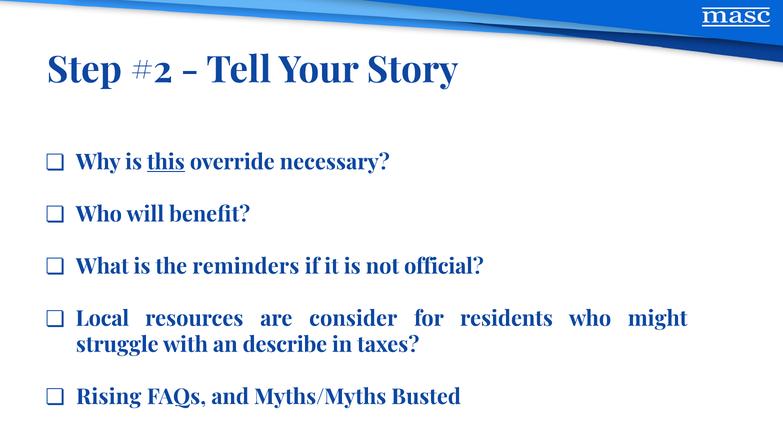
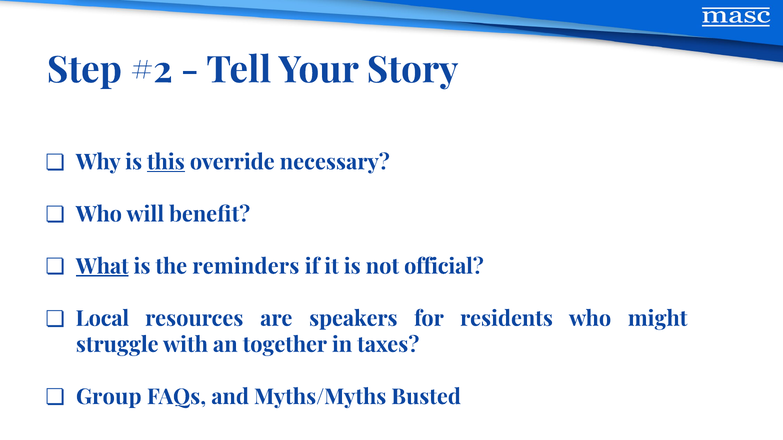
What underline: none -> present
consider: consider -> speakers
describe: describe -> together
Rising: Rising -> Group
